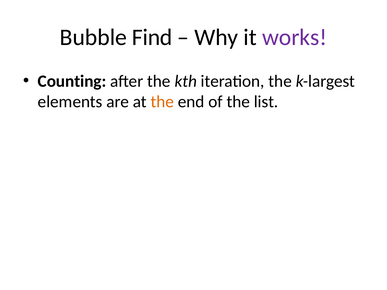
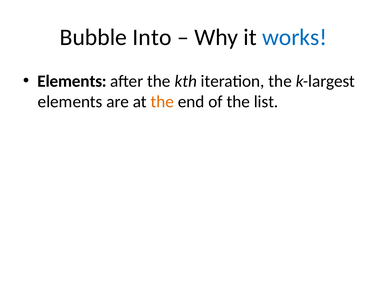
Find: Find -> Into
works colour: purple -> blue
Counting at (72, 81): Counting -> Elements
